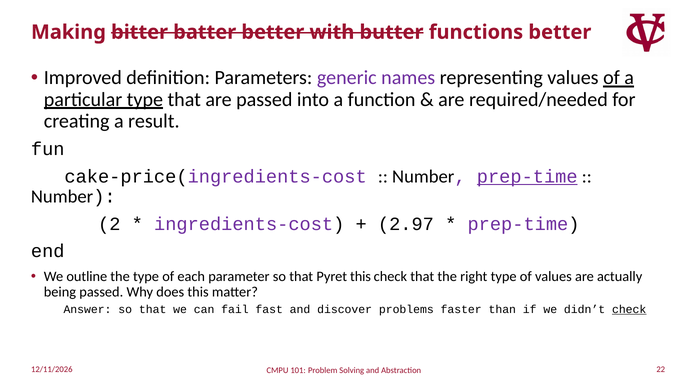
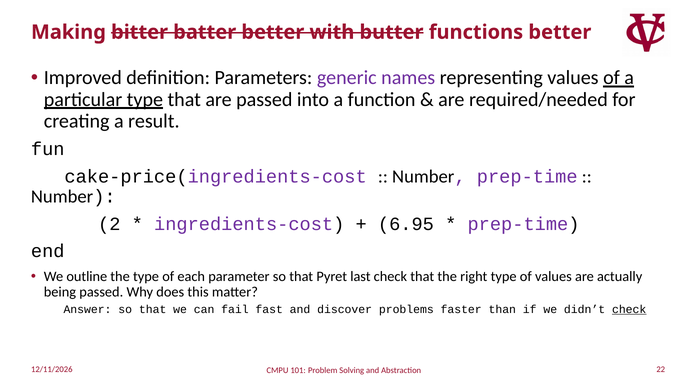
prep-time at (527, 176) underline: present -> none
2.97: 2.97 -> 6.95
Pyret this: this -> last
